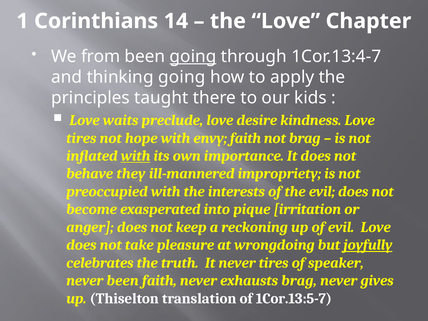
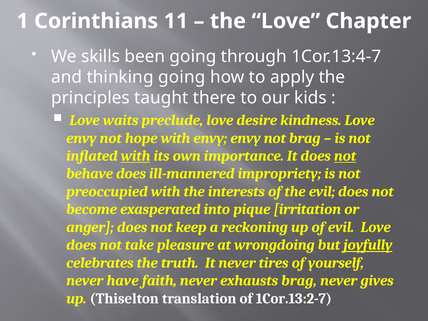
14: 14 -> 11
from: from -> skills
going at (193, 56) underline: present -> none
tires at (81, 138): tires -> envy
envy faith: faith -> envy
not at (345, 156) underline: none -> present
behave they: they -> does
speaker: speaker -> yourself
never been: been -> have
1Cor.13:5-7: 1Cor.13:5-7 -> 1Cor.13:2-7
